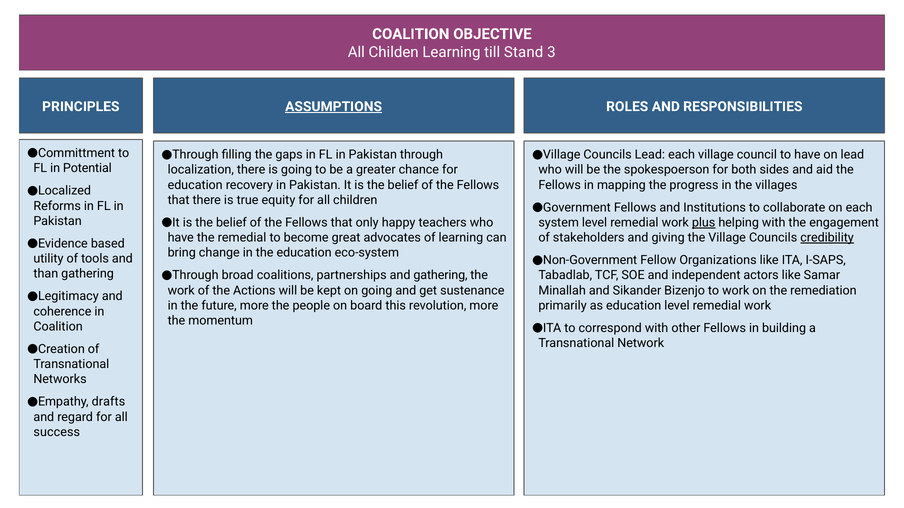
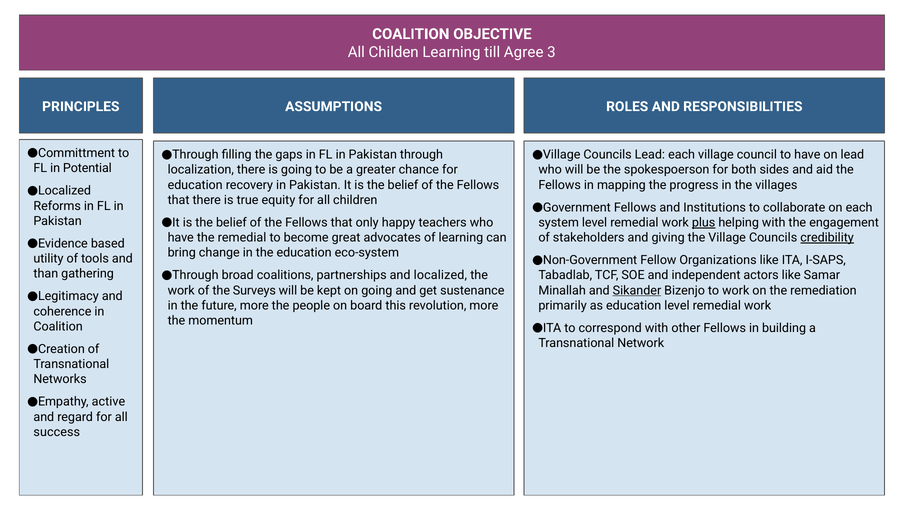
Stand: Stand -> Agree
ASSUMPTIONS underline: present -> none
and gathering: gathering -> localized
Actions: Actions -> Surveys
Sikander underline: none -> present
drafts: drafts -> active
